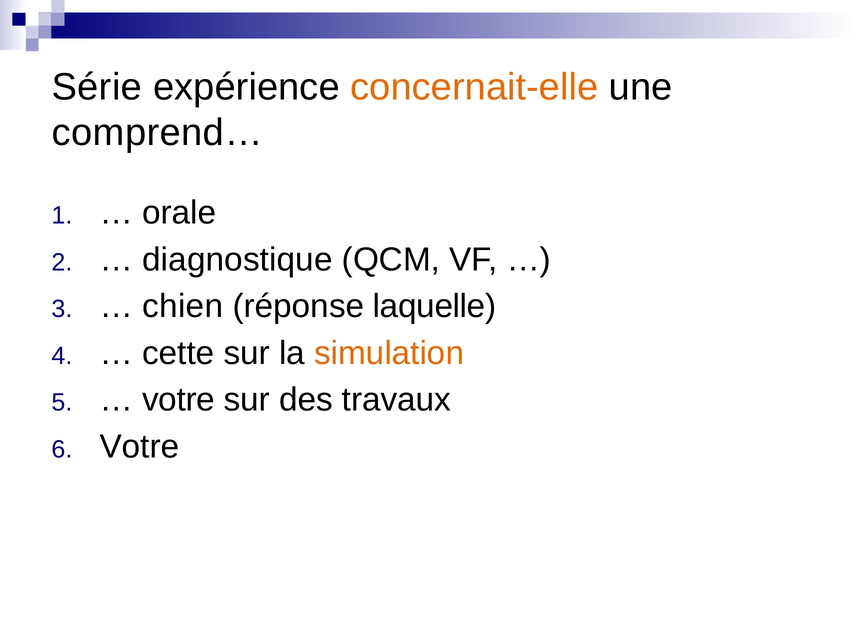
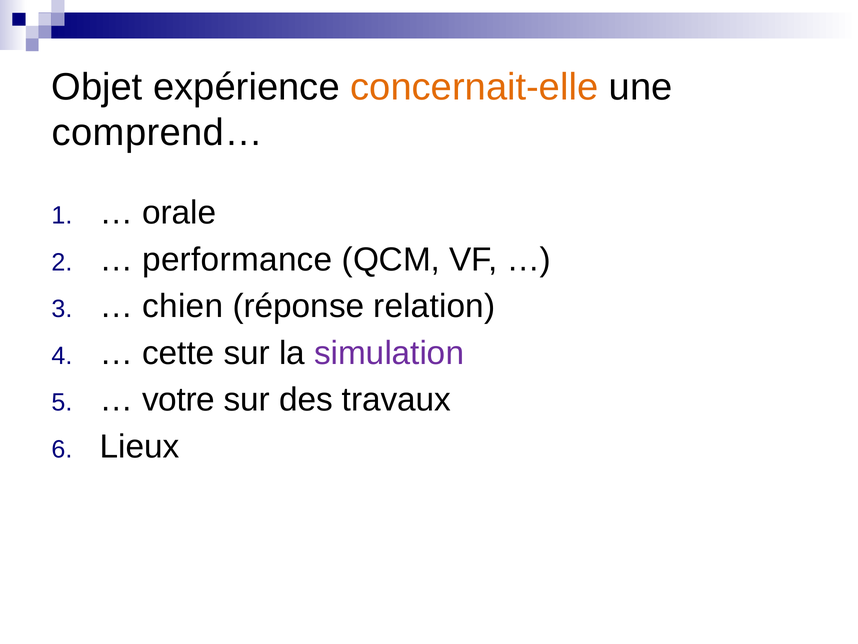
Série: Série -> Objet
diagnostique: diagnostique -> performance
laquelle: laquelle -> relation
simulation colour: orange -> purple
Votre at (140, 446): Votre -> Lieux
